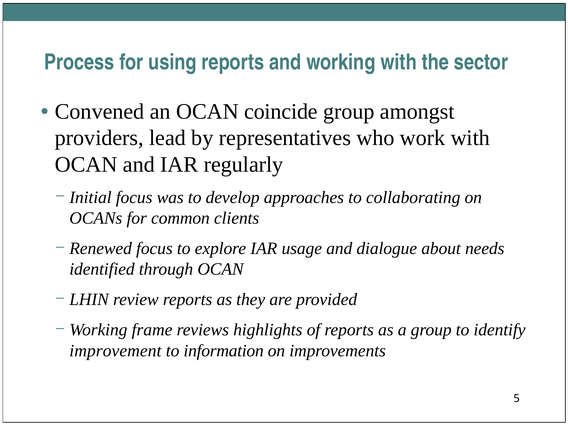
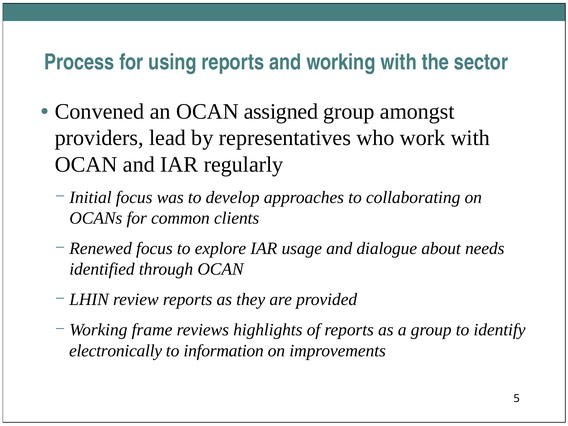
coincide: coincide -> assigned
improvement: improvement -> electronically
